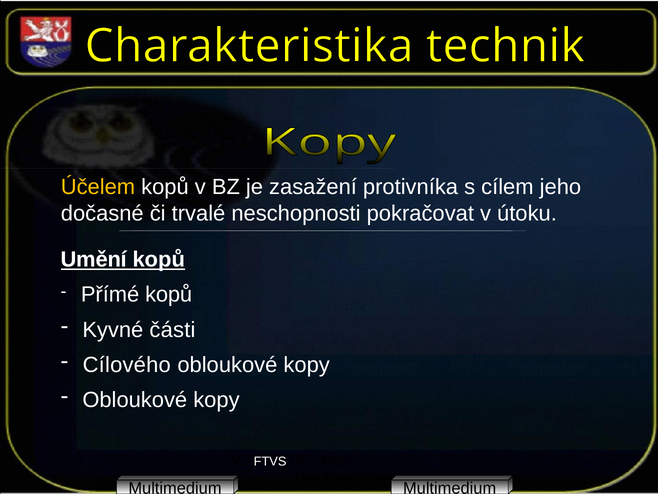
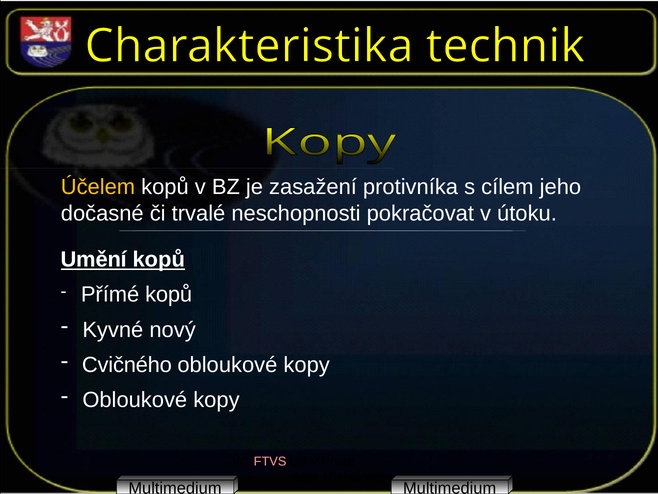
části: části -> nový
Cílového: Cílového -> Cvičného
FTVS colour: white -> pink
